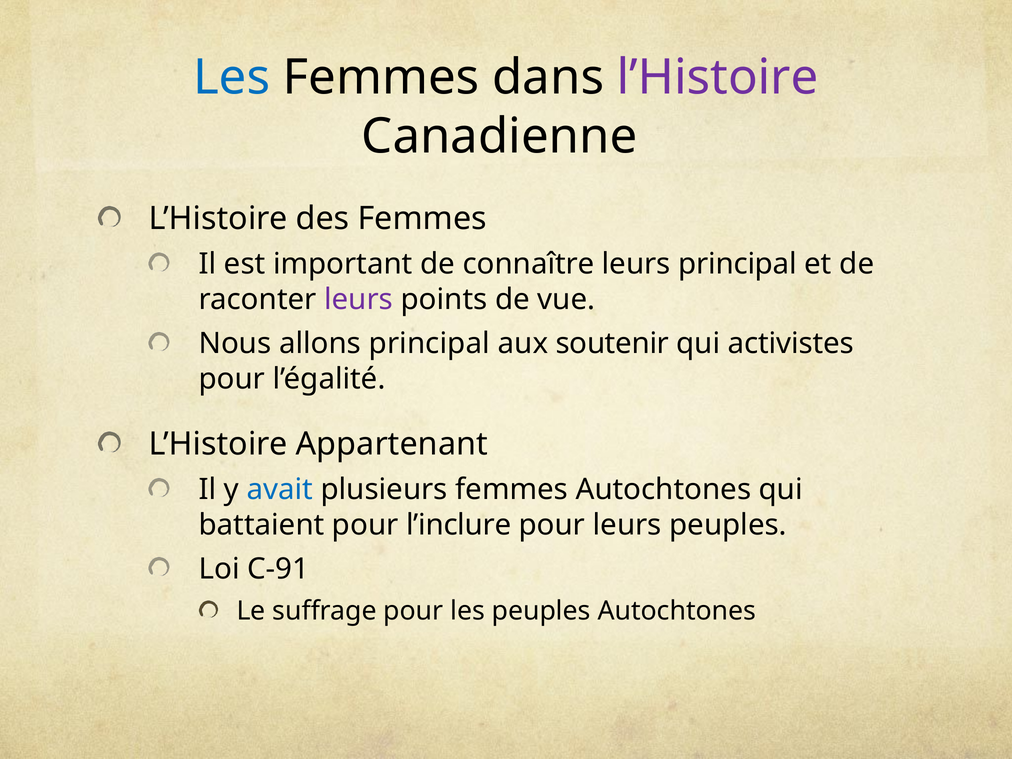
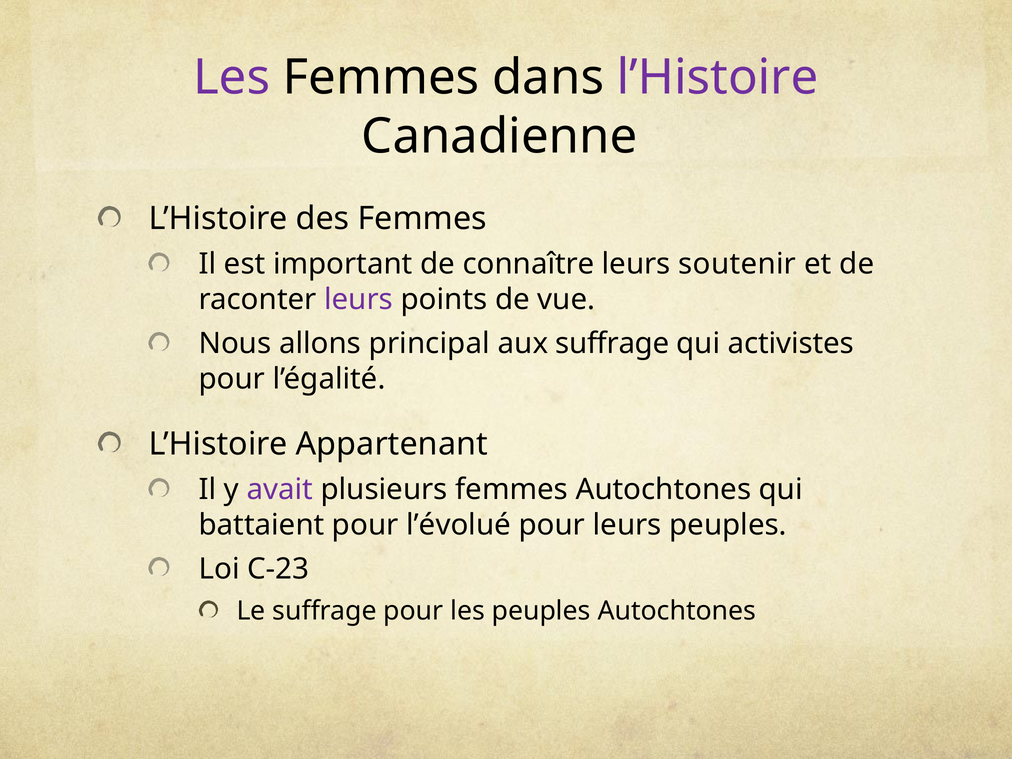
Les at (232, 78) colour: blue -> purple
leurs principal: principal -> soutenir
aux soutenir: soutenir -> suffrage
avait colour: blue -> purple
l’inclure: l’inclure -> l’évolué
C-91: C-91 -> C-23
